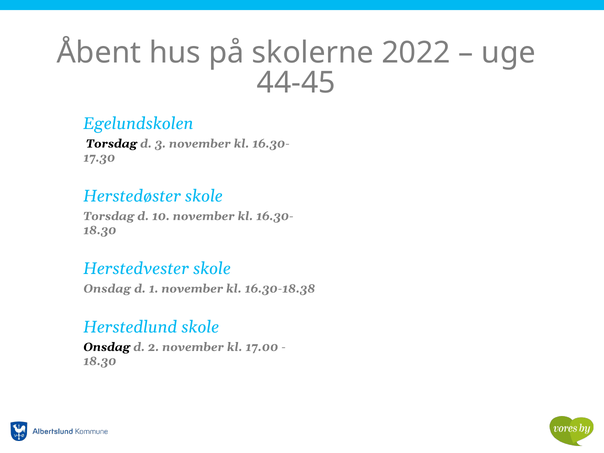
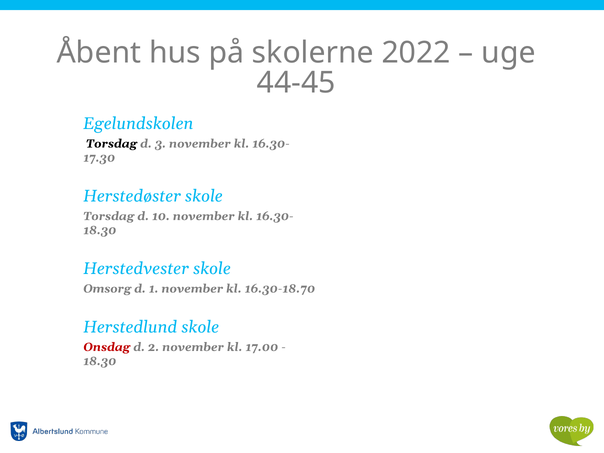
Onsdag at (107, 289): Onsdag -> Omsorg
16.30-18.38: 16.30-18.38 -> 16.30-18.70
Onsdag at (107, 347) colour: black -> red
